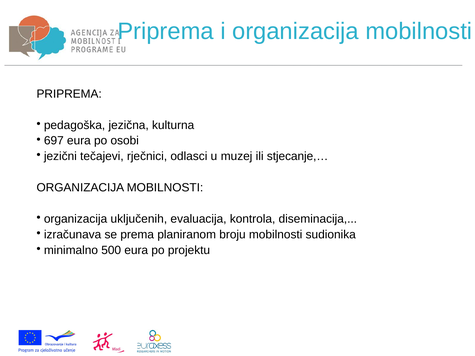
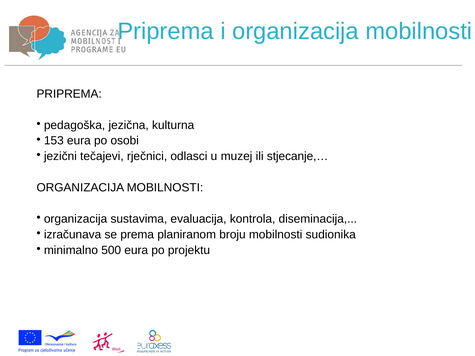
697: 697 -> 153
uključenih: uključenih -> sustavima
